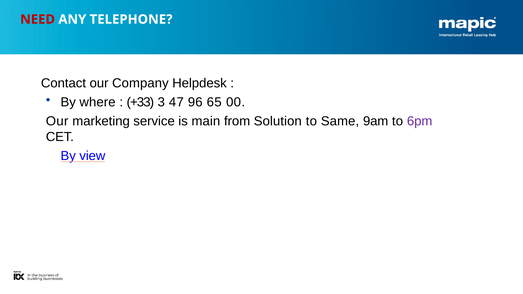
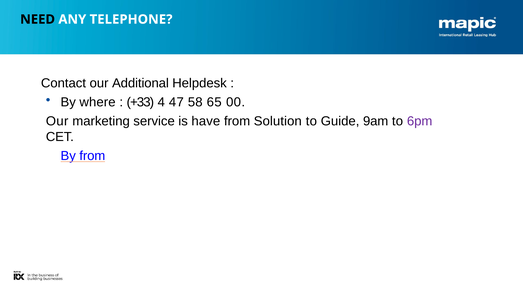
NEED colour: red -> black
Company: Company -> Additional
3: 3 -> 4
96: 96 -> 58
main: main -> have
Same: Same -> Guide
By view: view -> from
